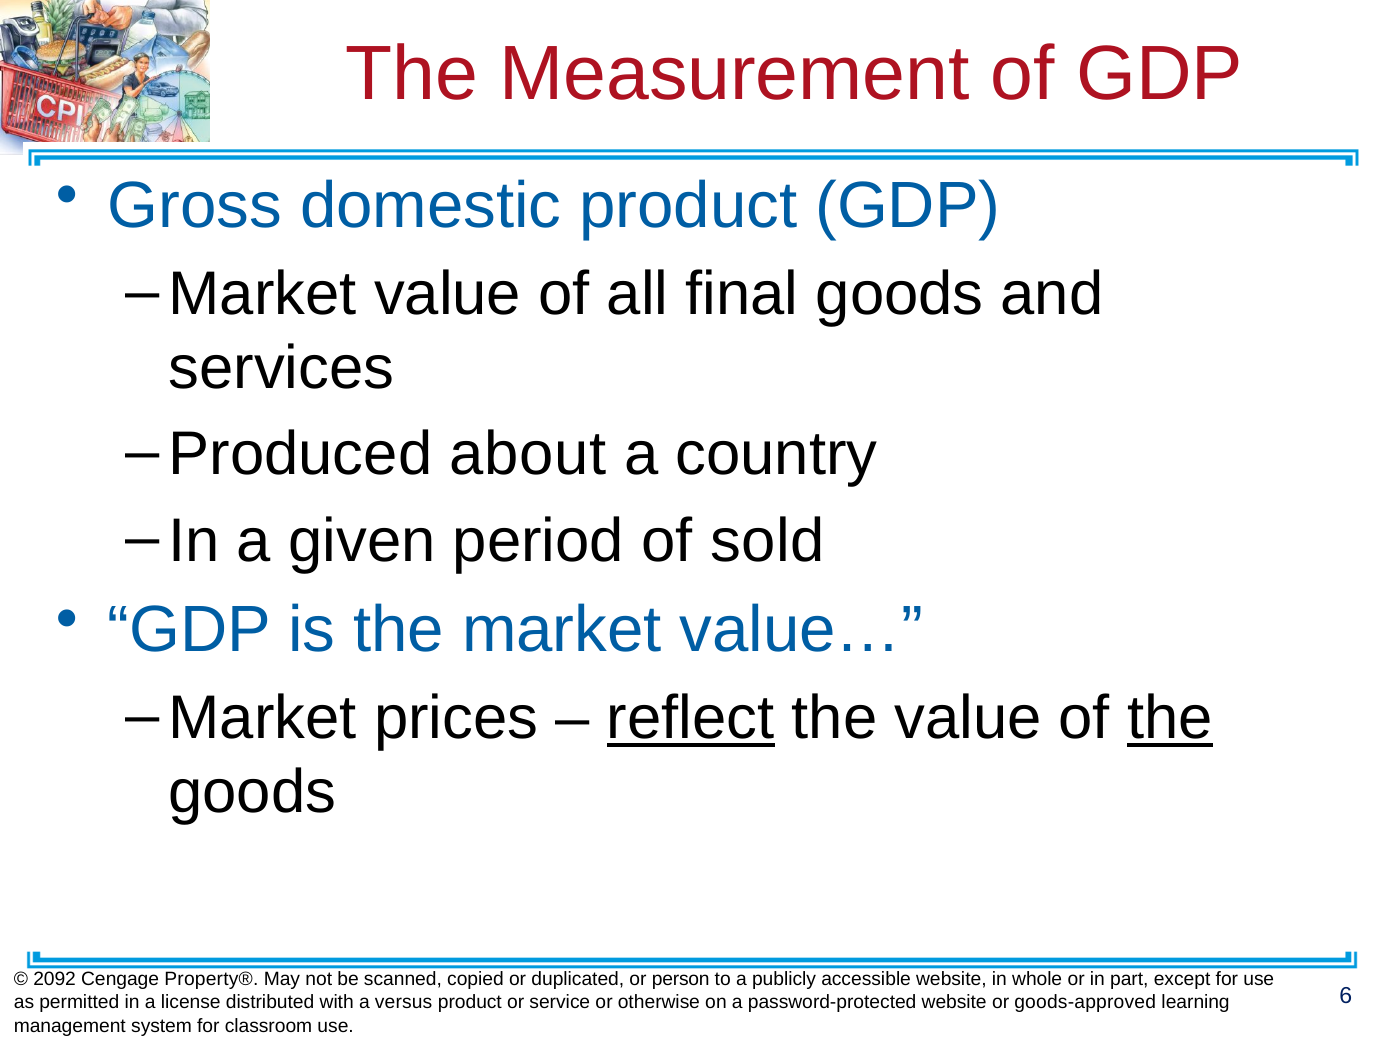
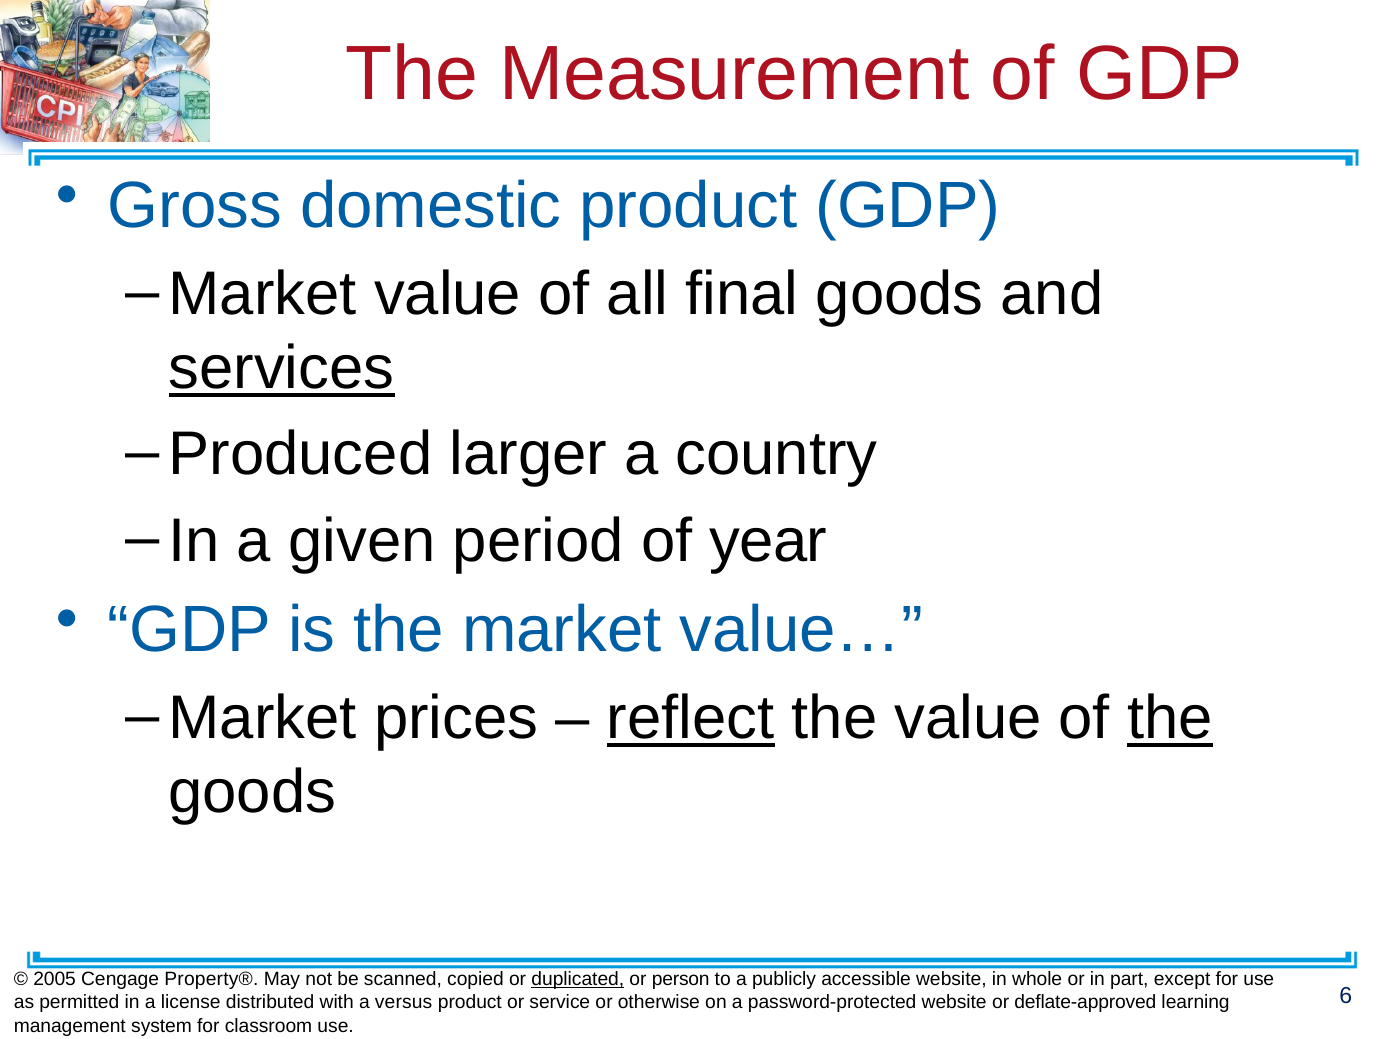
services underline: none -> present
about: about -> larger
sold: sold -> year
2092: 2092 -> 2005
duplicated underline: none -> present
goods-approved: goods-approved -> deflate-approved
